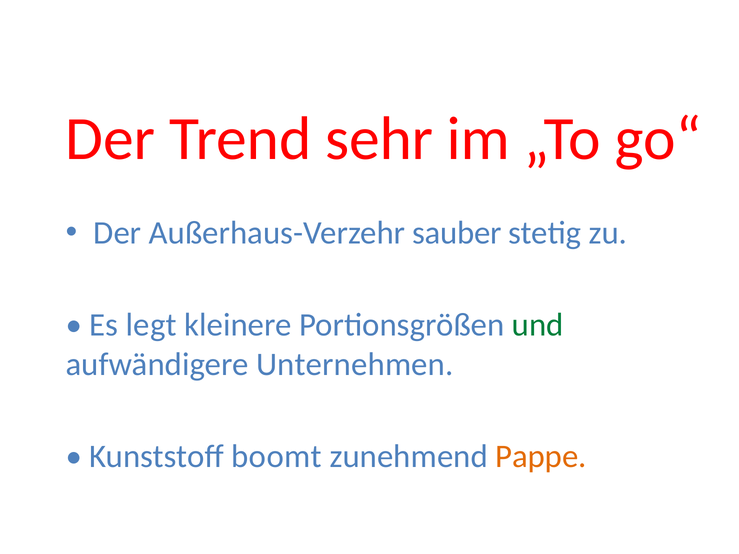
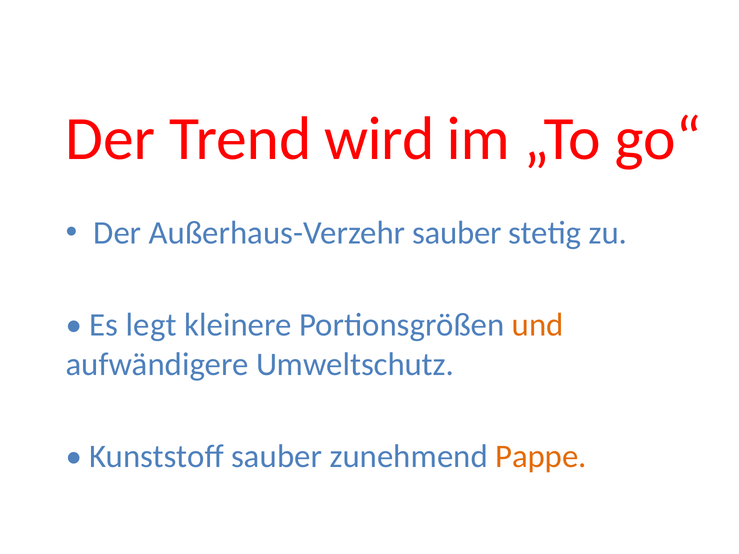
sehr: sehr -> wird
und colour: green -> orange
Unternehmen: Unternehmen -> Umweltschutz
Kunststoff boomt: boomt -> sauber
